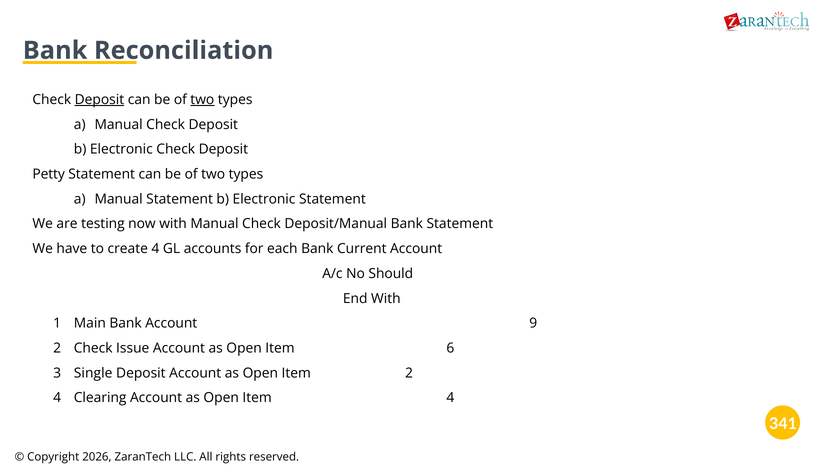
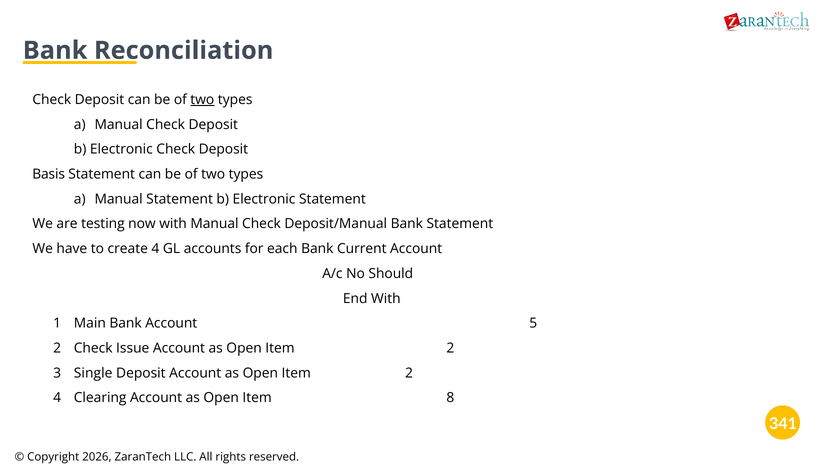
Deposit at (99, 100) underline: present -> none
Petty: Petty -> Basis
9: 9 -> 5
6 at (450, 348): 6 -> 2
Item 4: 4 -> 8
